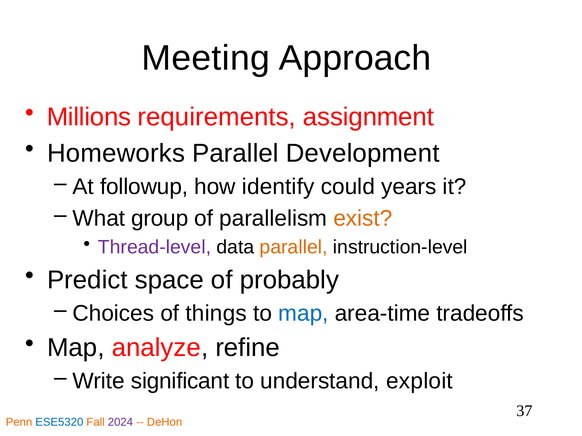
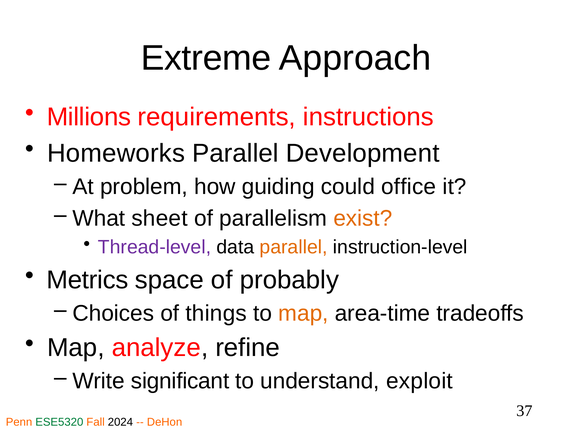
Meeting: Meeting -> Extreme
assignment: assignment -> instructions
followup: followup -> problem
identify: identify -> guiding
years: years -> office
group: group -> sheet
Predict: Predict -> Metrics
map at (303, 314) colour: blue -> orange
ESE5320 colour: blue -> green
2024 colour: purple -> black
